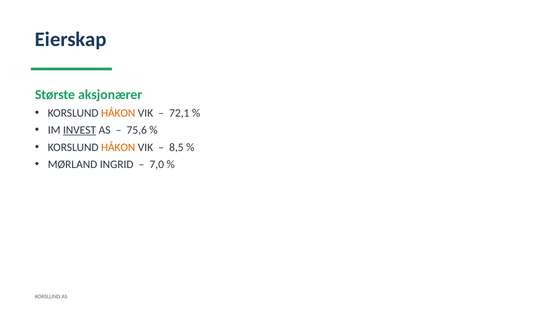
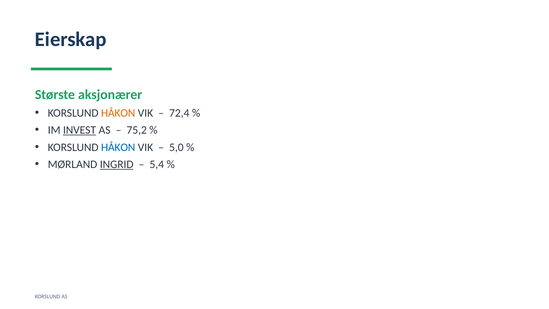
72,1: 72,1 -> 72,4
75,6: 75,6 -> 75,2
HÅKON at (118, 147) colour: orange -> blue
8,5: 8,5 -> 5,0
INGRID underline: none -> present
7,0: 7,0 -> 5,4
